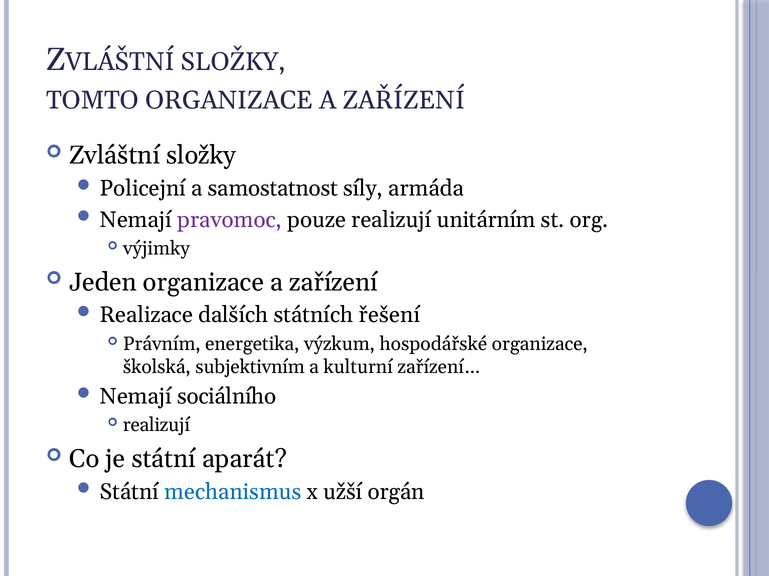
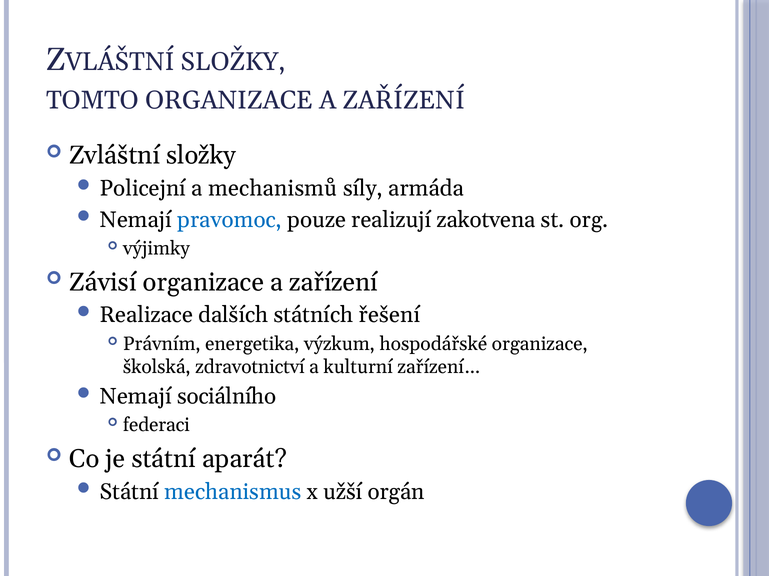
samostatnost: samostatnost -> mechanismů
pravomoc colour: purple -> blue
unitárním: unitárním -> zakotvena
Jeden: Jeden -> Závisí
subjektivním: subjektivním -> zdravotnictví
realizují at (156, 426): realizují -> federaci
